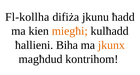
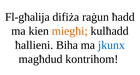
Fl-kollha: Fl-kollha -> Fl-għalija
jkunu: jkunu -> raġun
jkunx colour: orange -> blue
